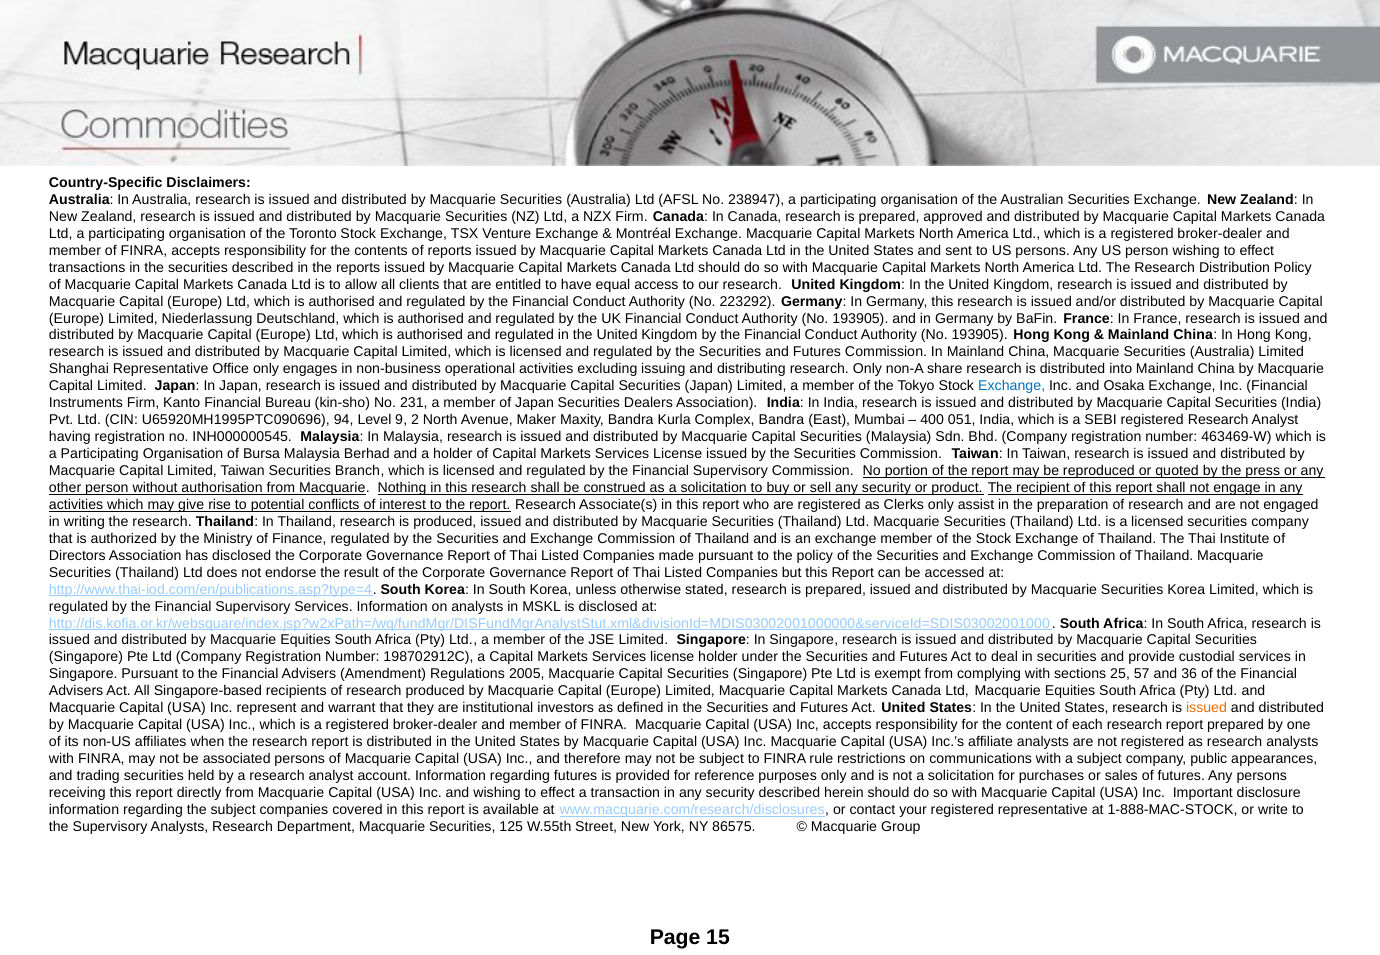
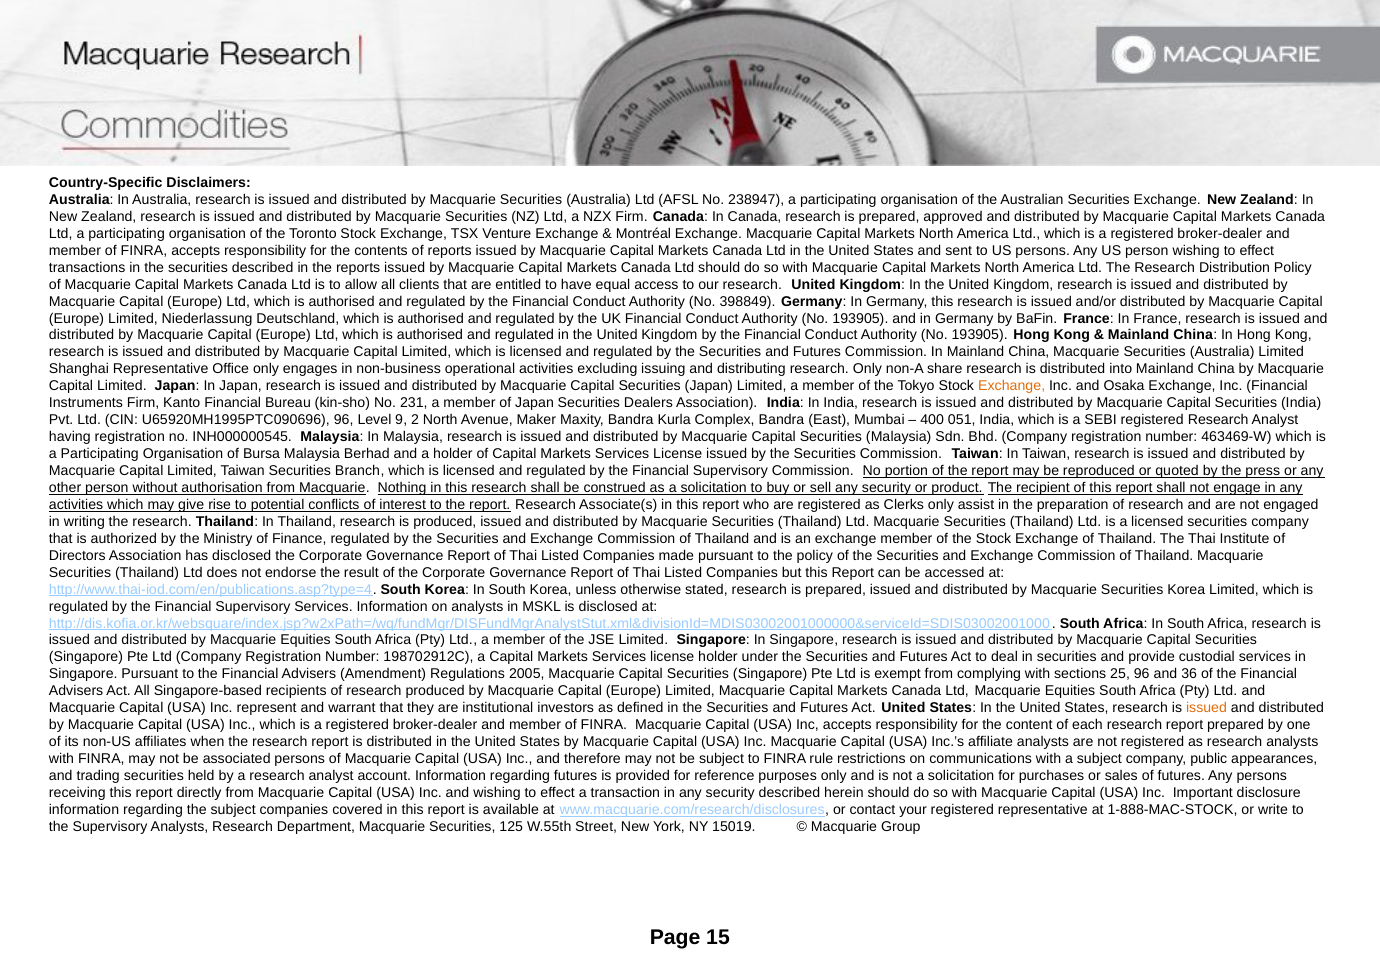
223292: 223292 -> 398849
Exchange at (1012, 386) colour: blue -> orange
U65920MH1995PTC090696 94: 94 -> 96
25 57: 57 -> 96
86575: 86575 -> 15019
